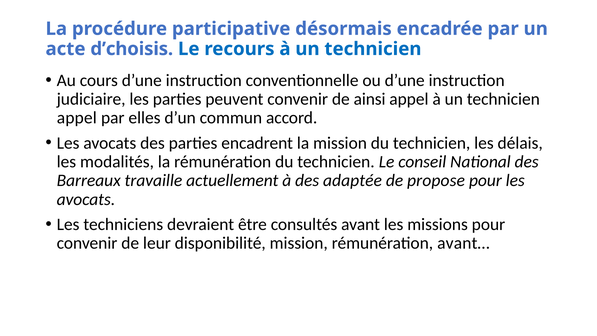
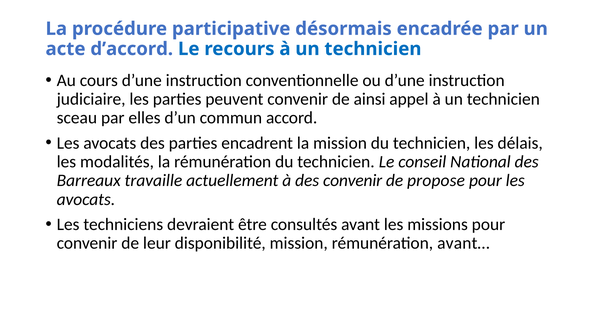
d’choisis: d’choisis -> d’accord
appel at (77, 118): appel -> sceau
des adaptée: adaptée -> convenir
